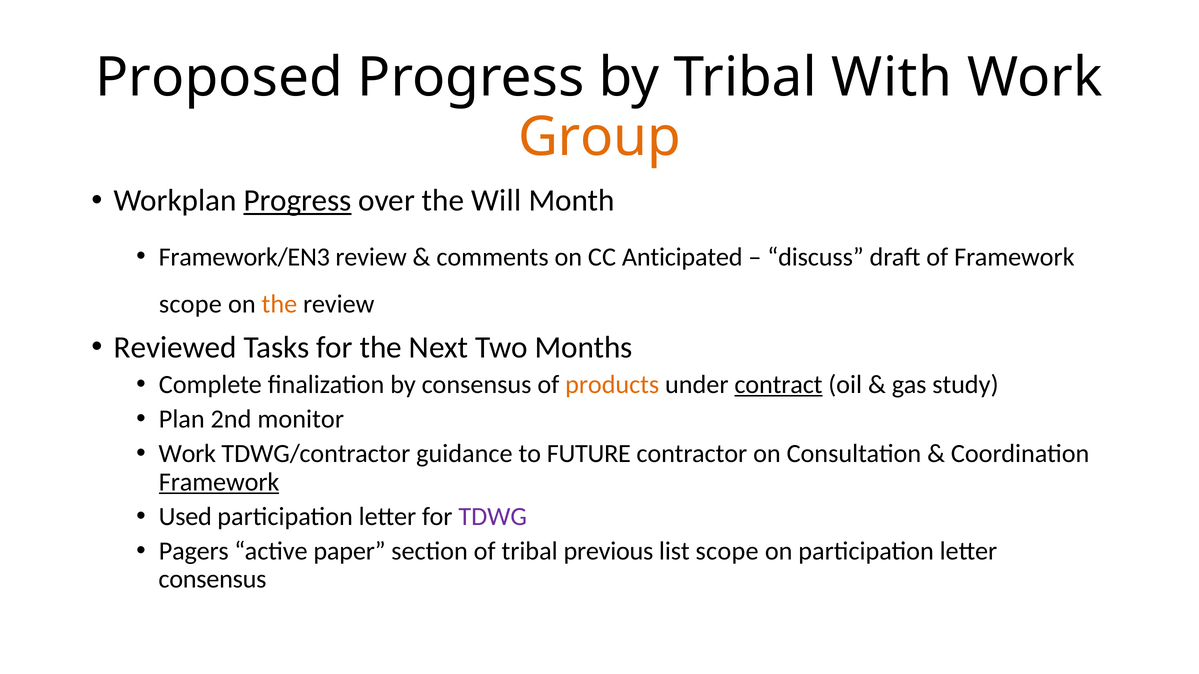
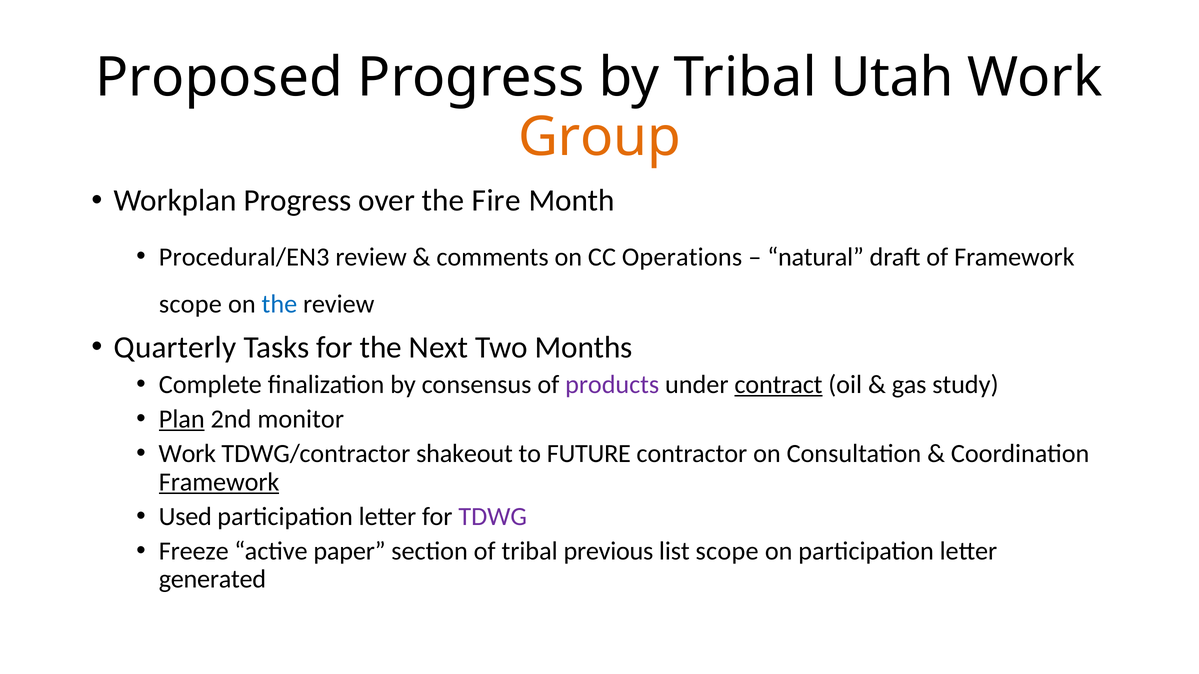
With: With -> Utah
Progress at (298, 201) underline: present -> none
Will: Will -> Fire
Framework/EN3: Framework/EN3 -> Procedural/EN3
Anticipated: Anticipated -> Operations
discuss: discuss -> natural
the at (279, 304) colour: orange -> blue
Reviewed: Reviewed -> Quarterly
products colour: orange -> purple
Plan underline: none -> present
guidance: guidance -> shakeout
Pagers: Pagers -> Freeze
consensus at (212, 580): consensus -> generated
